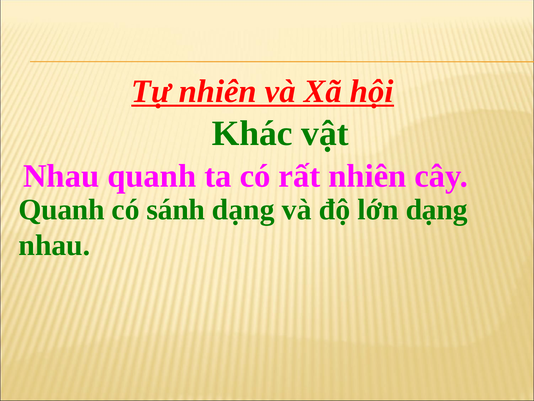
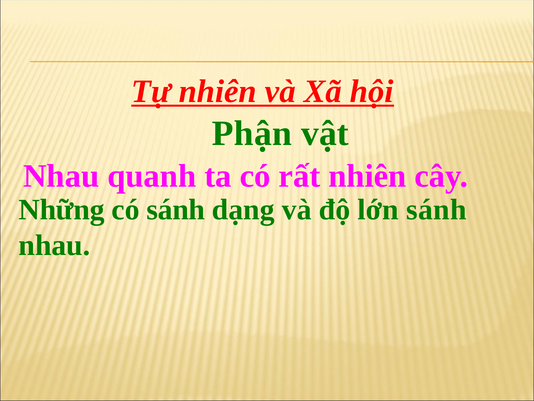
Khác: Khác -> Phận
Quanh at (62, 209): Quanh -> Những
lớn dạng: dạng -> sánh
